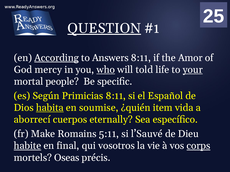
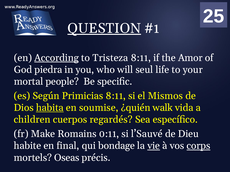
Answers: Answers -> Tristeza
mercy: mercy -> piedra
who underline: present -> none
told: told -> seul
your underline: present -> none
Español: Español -> Mismos
item: item -> walk
aborrecí: aborrecí -> children
eternally: eternally -> regardés
5:11: 5:11 -> 0:11
habite underline: present -> none
vosotros: vosotros -> bondage
vie underline: none -> present
